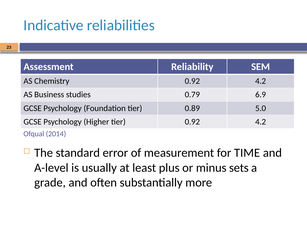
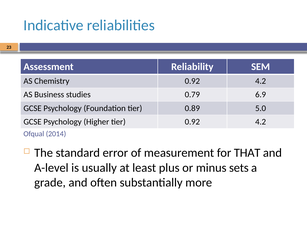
TIME: TIME -> THAT
